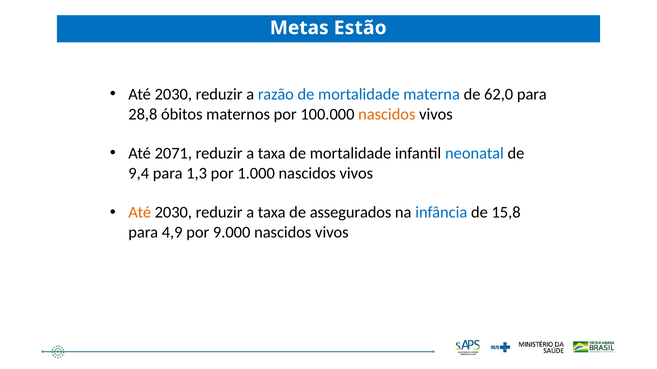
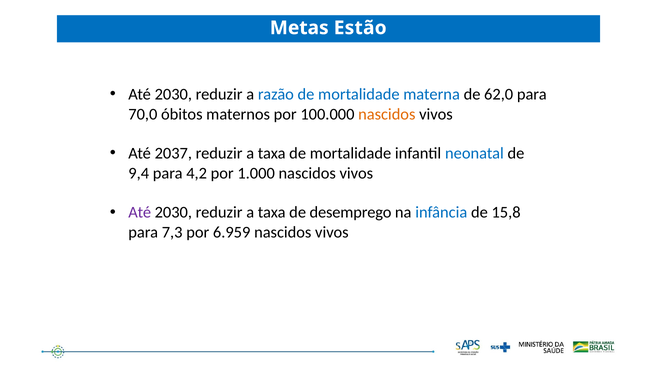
28,8: 28,8 -> 70,0
2071: 2071 -> 2037
1,3: 1,3 -> 4,2
Até at (140, 213) colour: orange -> purple
assegurados: assegurados -> desemprego
4,9: 4,9 -> 7,3
9.000: 9.000 -> 6.959
